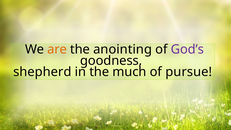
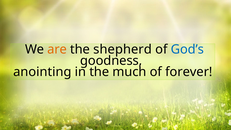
anointing: anointing -> shepherd
God’s colour: purple -> blue
shepherd: shepherd -> anointing
pursue: pursue -> forever
